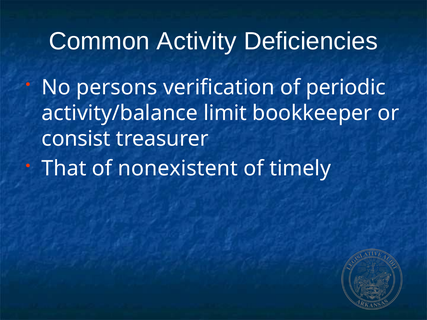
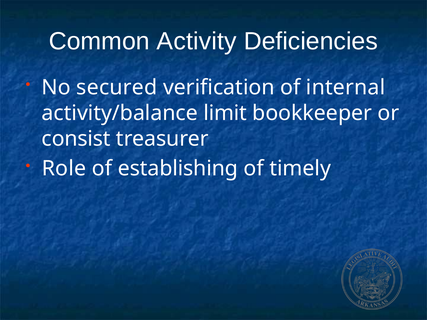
persons: persons -> secured
periodic: periodic -> internal
That: That -> Role
nonexistent: nonexistent -> establishing
